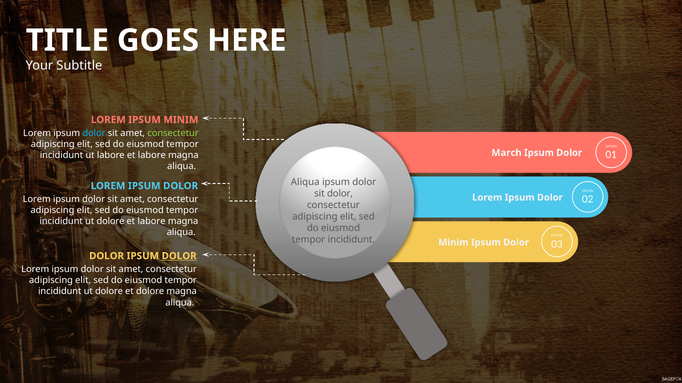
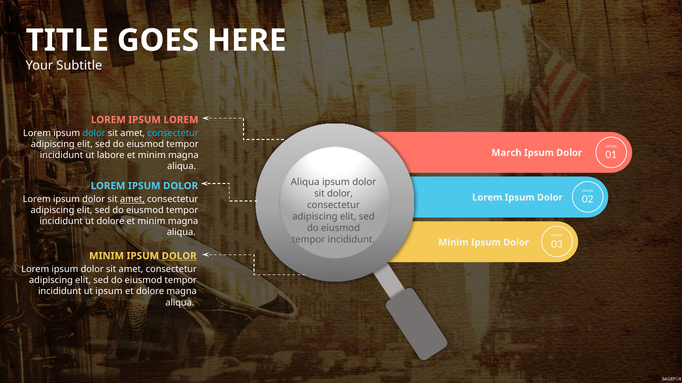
IPSUM MINIM: MINIM -> LOREM
consectetur at (173, 133) colour: light green -> light blue
labore et labore: labore -> minim
amet at (132, 199) underline: none -> present
labore at (152, 222): labore -> minim
DOLOR at (107, 256): DOLOR -> MINIM
dolore at (109, 292): dolore -> ipsum
